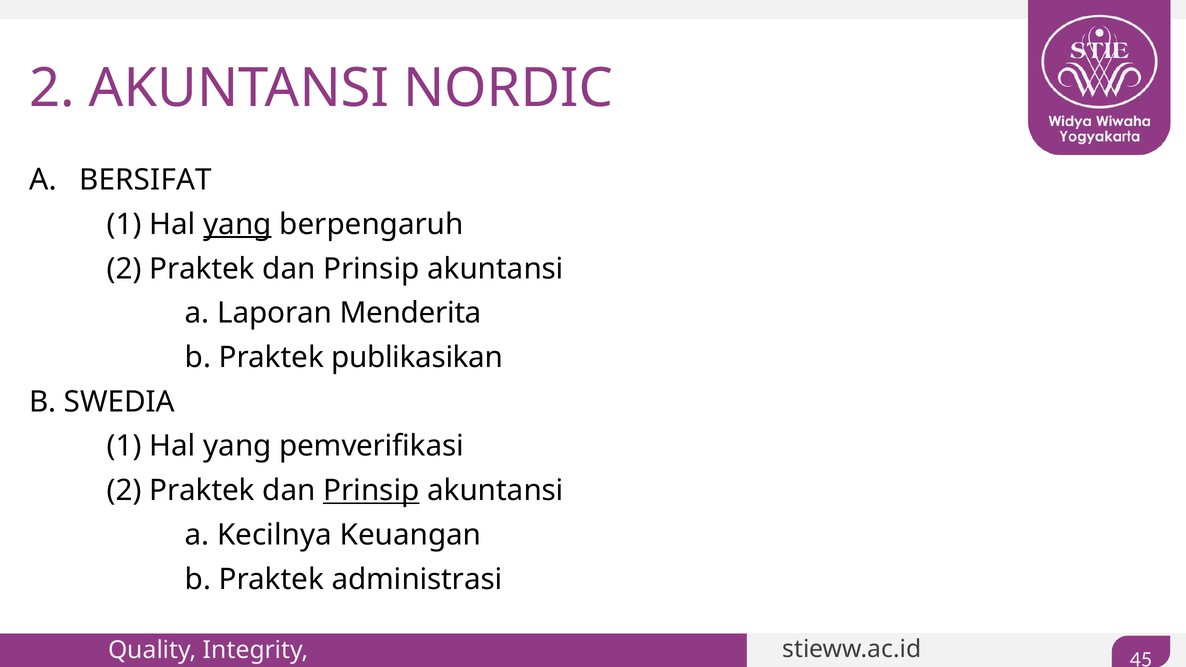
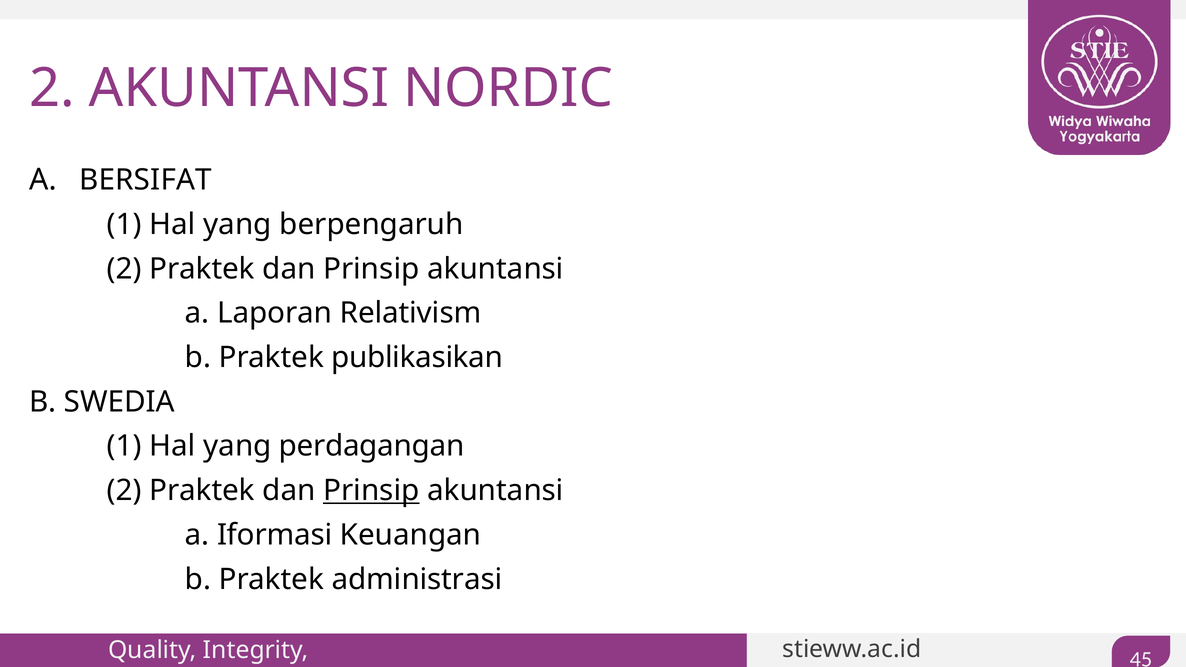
yang at (238, 224) underline: present -> none
Menderita: Menderita -> Relativism
pemverifikasi: pemverifikasi -> perdagangan
Kecilnya: Kecilnya -> Iformasi
